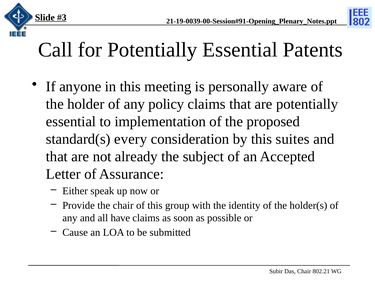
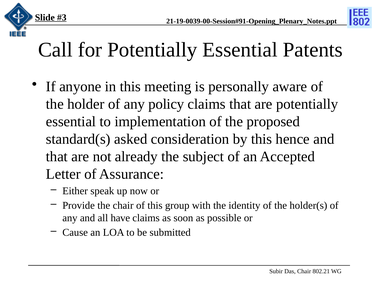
every: every -> asked
suites: suites -> hence
